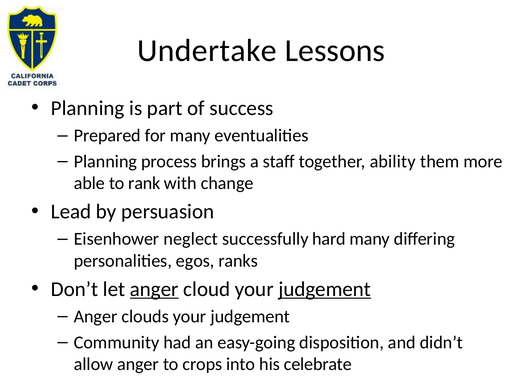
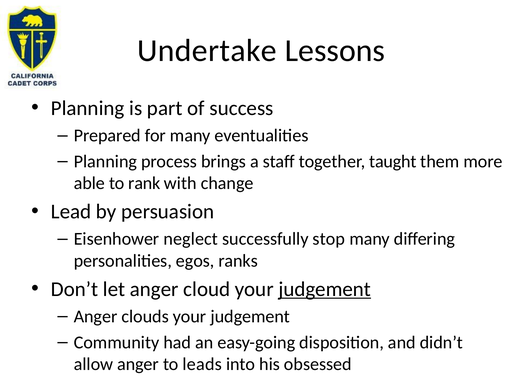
ability: ability -> taught
hard: hard -> stop
anger at (154, 289) underline: present -> none
crops: crops -> leads
celebrate: celebrate -> obsessed
